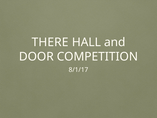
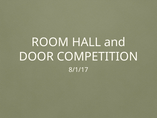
THERE: THERE -> ROOM
